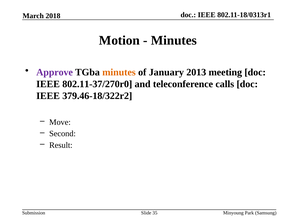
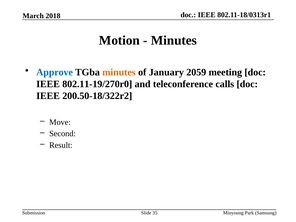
Approve colour: purple -> blue
2013: 2013 -> 2059
802.11-37/270r0: 802.11-37/270r0 -> 802.11-19/270r0
379.46-18/322r2: 379.46-18/322r2 -> 200.50-18/322r2
